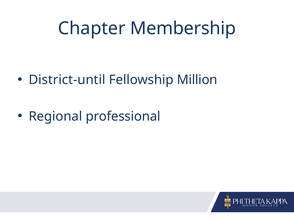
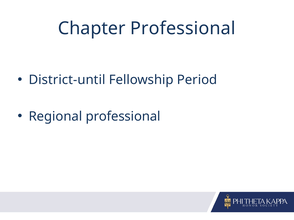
Chapter Membership: Membership -> Professional
Million: Million -> Period
